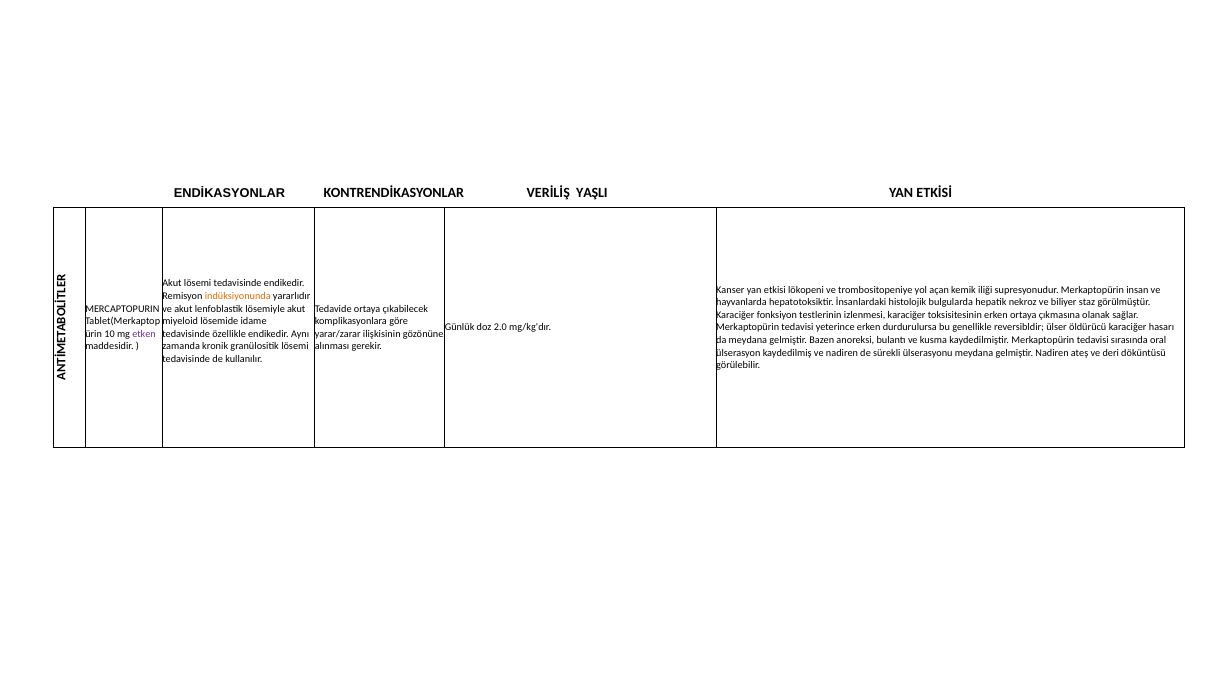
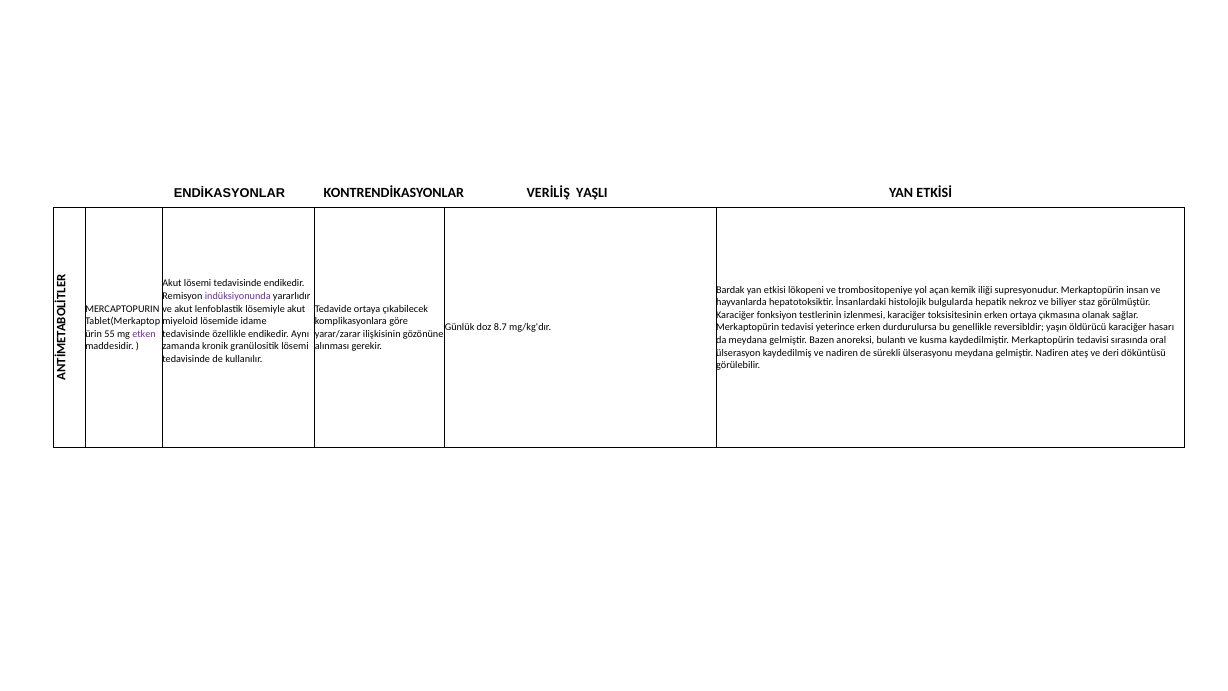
Kanser: Kanser -> Bardak
indüksiyonunda colour: orange -> purple
2.0: 2.0 -> 8.7
ülser: ülser -> yaşın
10: 10 -> 55
